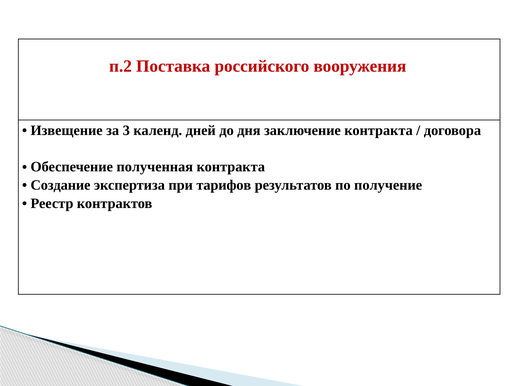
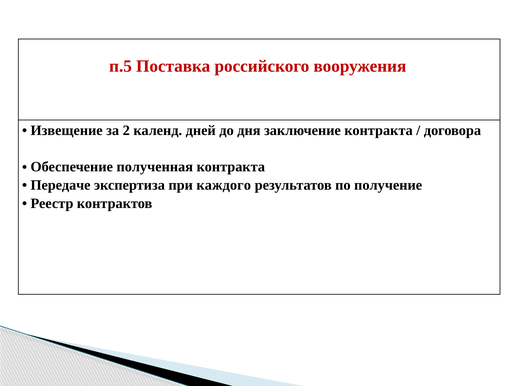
п.2: п.2 -> п.5
3: 3 -> 2
Создание: Создание -> Передаче
тарифов: тарифов -> каждого
